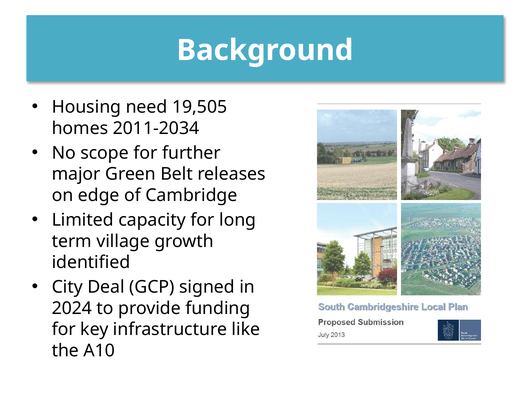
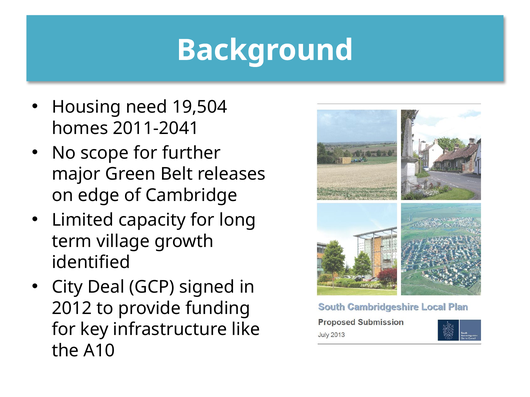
19,505: 19,505 -> 19,504
2011-2034: 2011-2034 -> 2011-2041
2024: 2024 -> 2012
